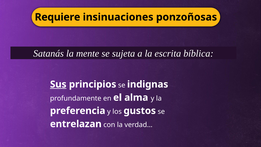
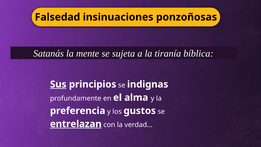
Requiere: Requiere -> Falsedad
escrita: escrita -> tiranía
entrelazan underline: none -> present
